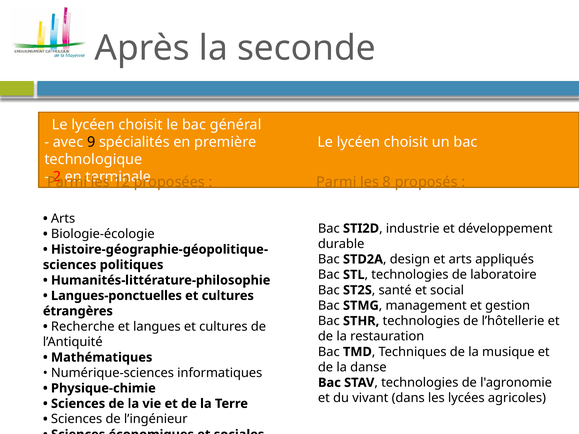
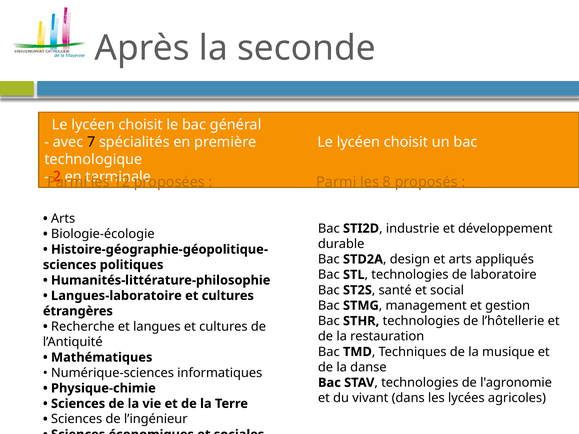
9: 9 -> 7
Langues-ponctuelles: Langues-ponctuelles -> Langues-laboratoire
